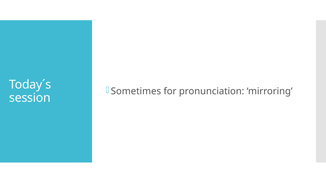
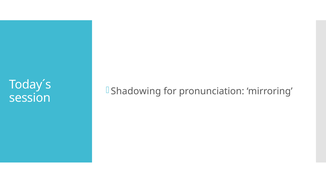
Sometimes: Sometimes -> Shadowing
